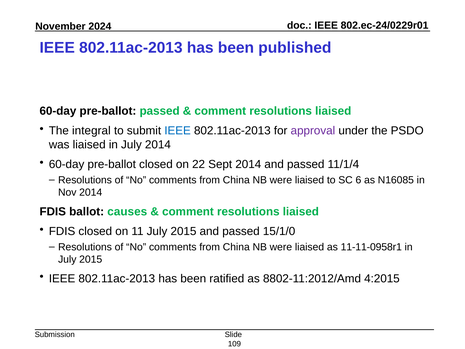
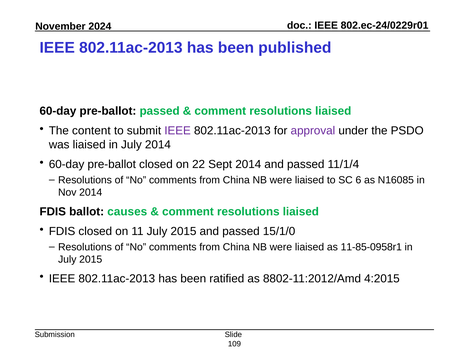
integral: integral -> content
IEEE at (178, 131) colour: blue -> purple
11-11-0958r1: 11-11-0958r1 -> 11-85-0958r1
